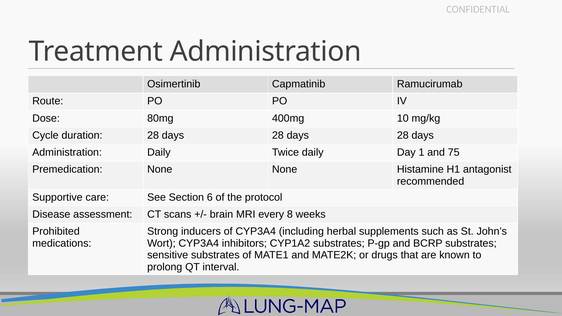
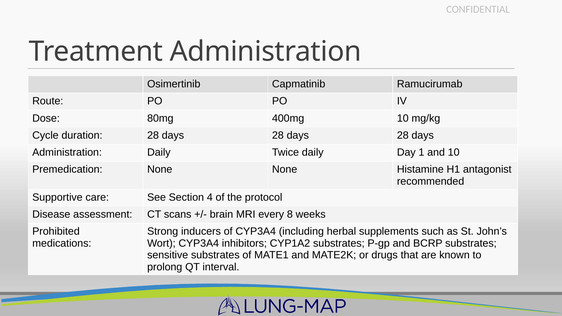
and 75: 75 -> 10
6: 6 -> 4
